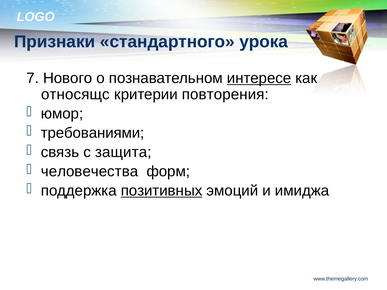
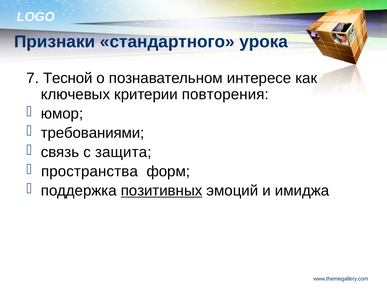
Нового: Нового -> Тесной
интересе underline: present -> none
относящс: относящс -> ключевых
человечества: человечества -> пространства
